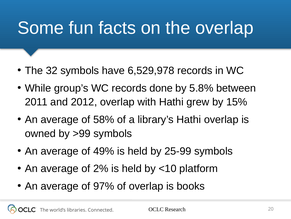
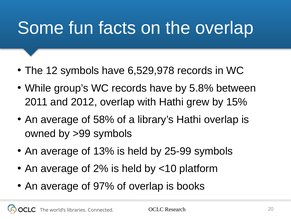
32: 32 -> 12
records done: done -> have
49%: 49% -> 13%
